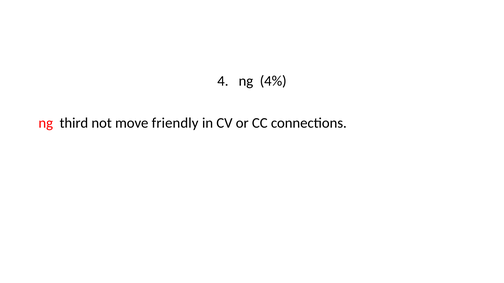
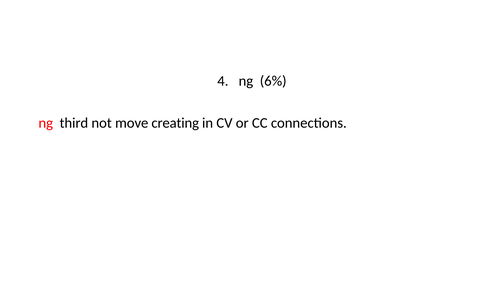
4%: 4% -> 6%
friendly: friendly -> creating
